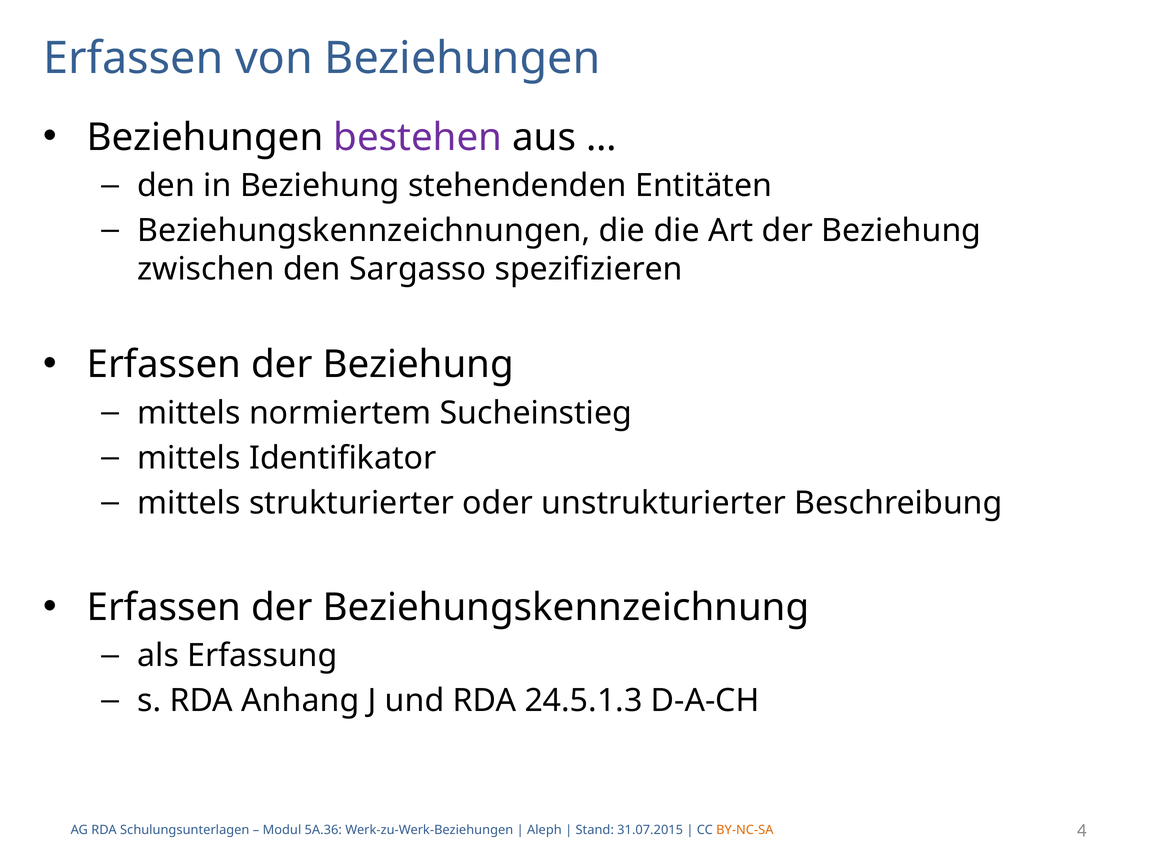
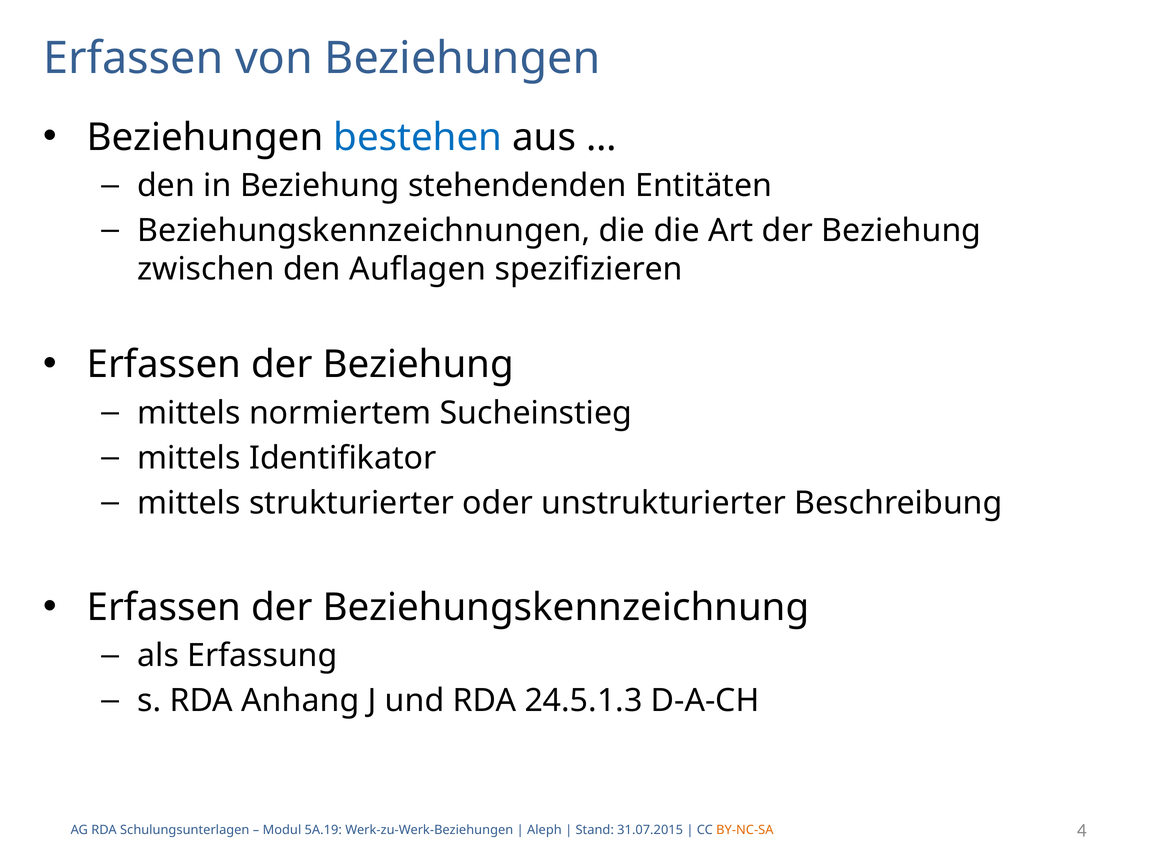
bestehen colour: purple -> blue
Sargasso: Sargasso -> Auflagen
5A.36: 5A.36 -> 5A.19
